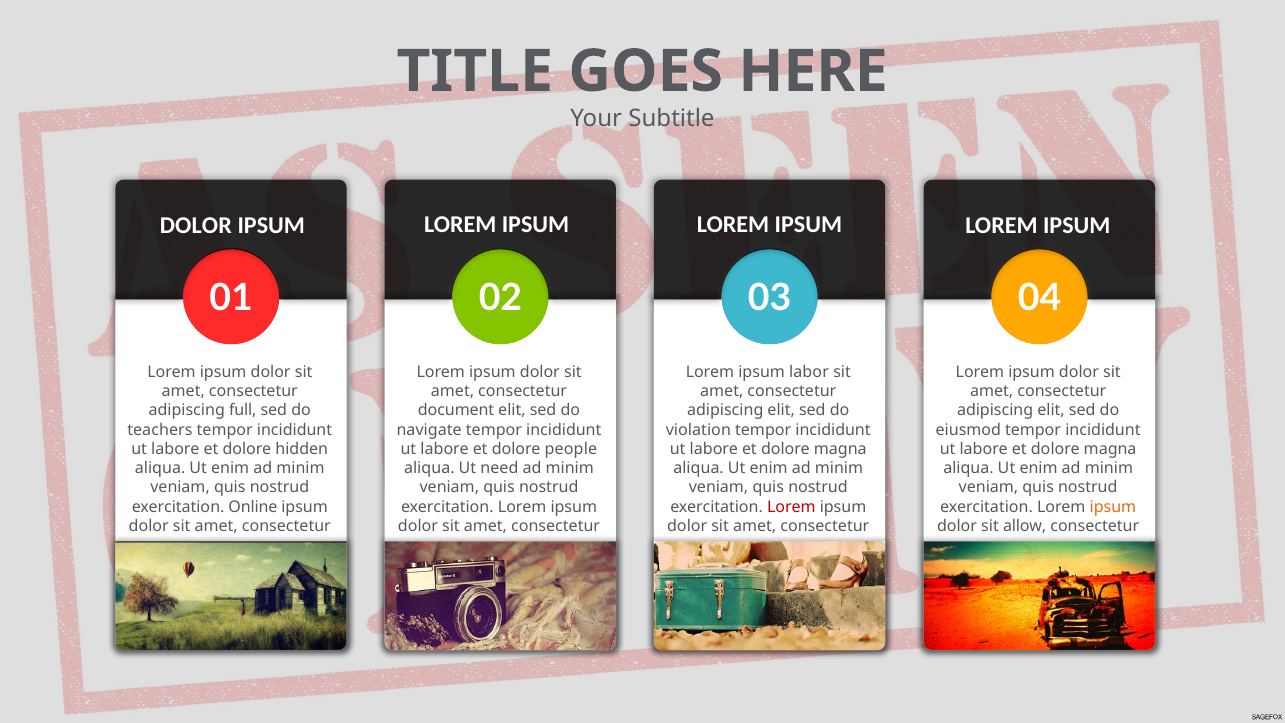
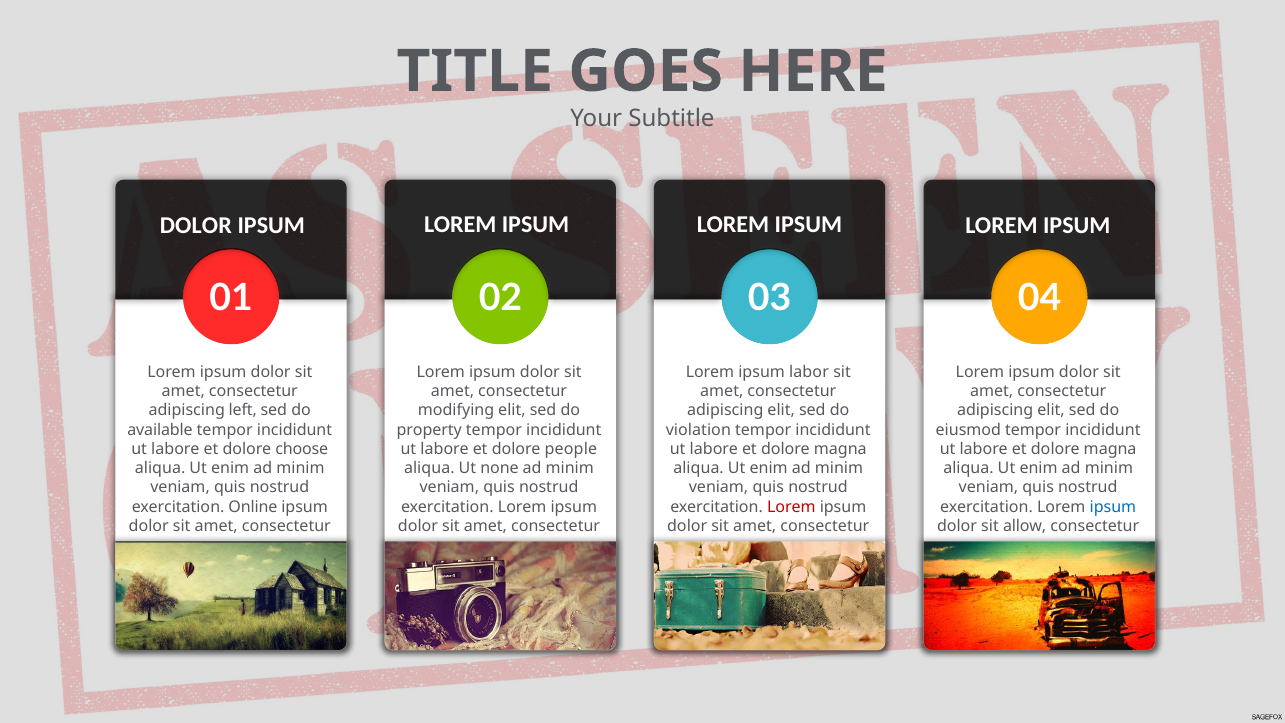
full: full -> left
document: document -> modifying
teachers: teachers -> available
navigate: navigate -> property
hidden: hidden -> choose
need: need -> none
ipsum at (1113, 507) colour: orange -> blue
